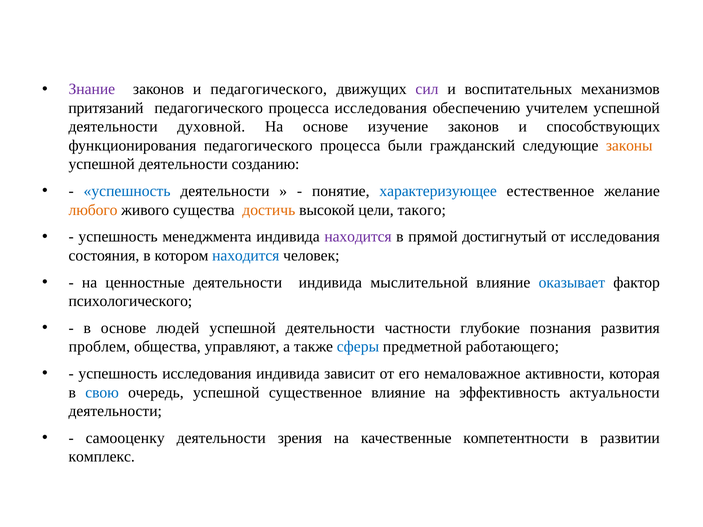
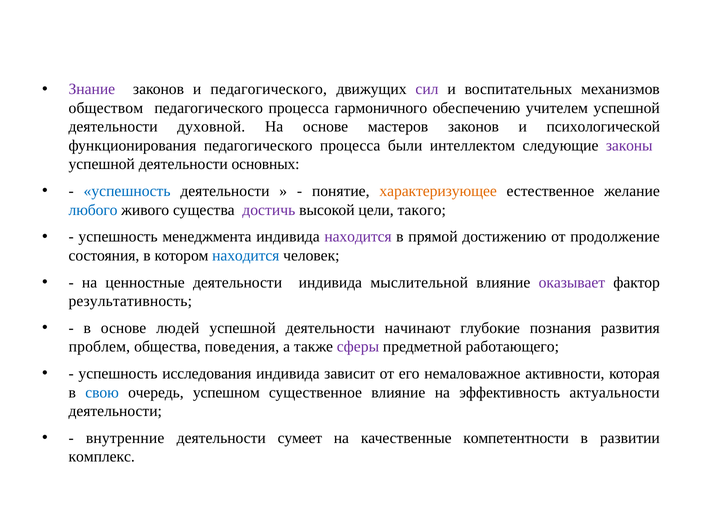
притязаний: притязаний -> обществом
процесса исследования: исследования -> гармоничного
изучение: изучение -> мастеров
способствующих: способствующих -> психологической
гражданский: гражданский -> интеллектом
законы colour: orange -> purple
созданию: созданию -> основных
характеризующее colour: blue -> orange
любого colour: orange -> blue
достичь colour: orange -> purple
достигнутый: достигнутый -> достижению
от исследования: исследования -> продолжение
оказывает colour: blue -> purple
психологического: психологического -> результативность
частности: частности -> начинают
управляют: управляют -> поведения
сферы colour: blue -> purple
очередь успешной: успешной -> успешном
самооценку: самооценку -> внутренние
зрения: зрения -> сумеет
